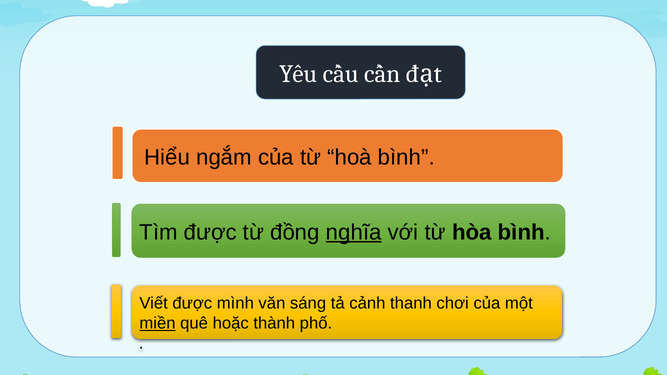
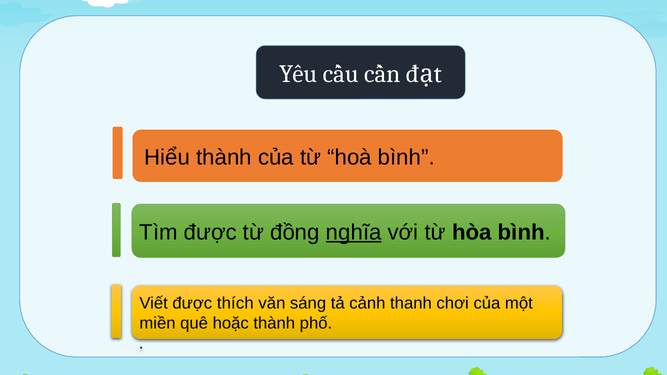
Hiểu ngắm: ngắm -> thành
mình: mình -> thích
miền underline: present -> none
